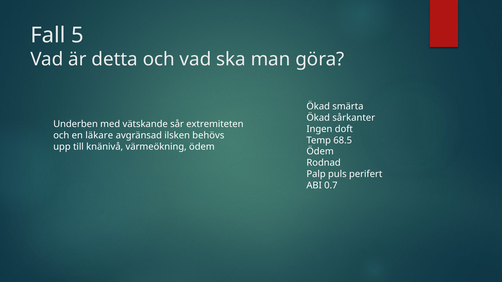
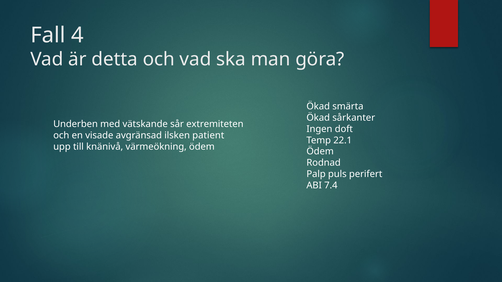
5: 5 -> 4
läkare: läkare -> visade
behövs: behövs -> patient
68.5: 68.5 -> 22.1
0.7: 0.7 -> 7.4
